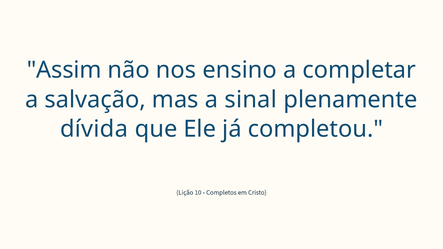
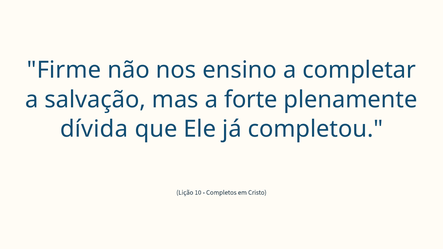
Assim: Assim -> Firme
sinal: sinal -> forte
